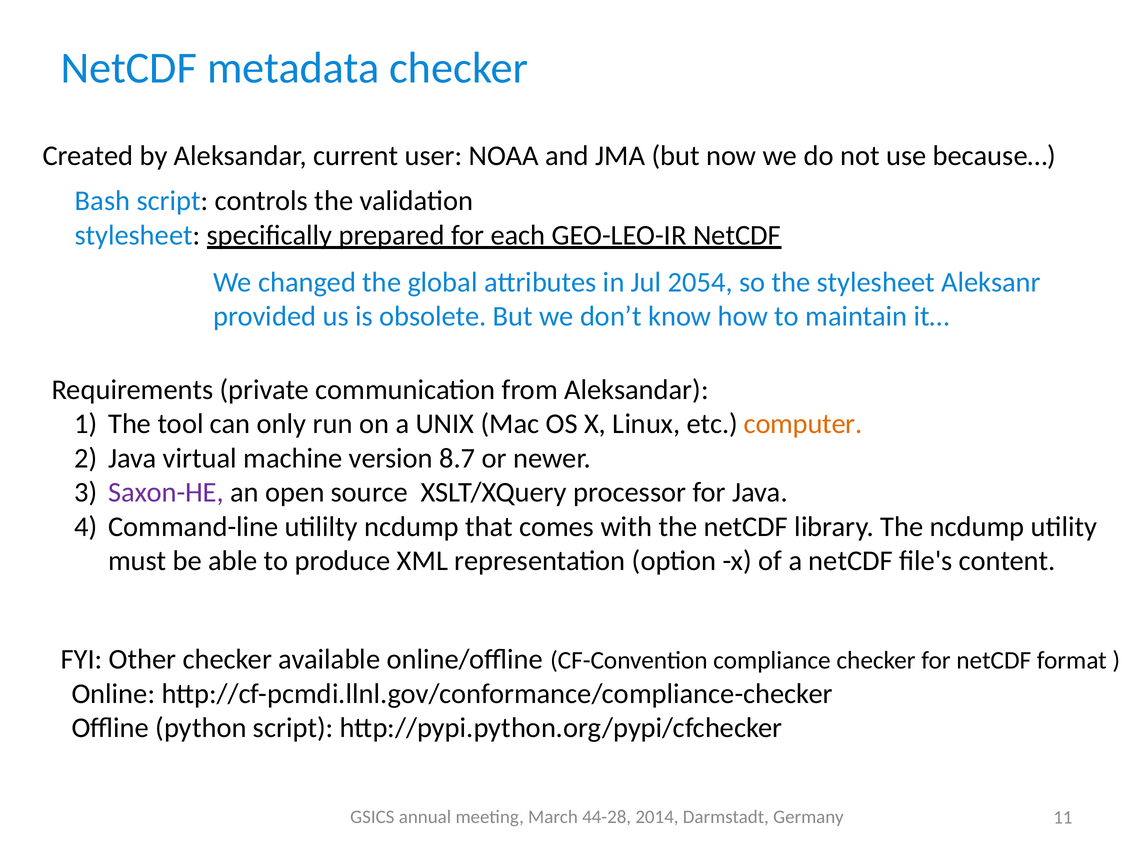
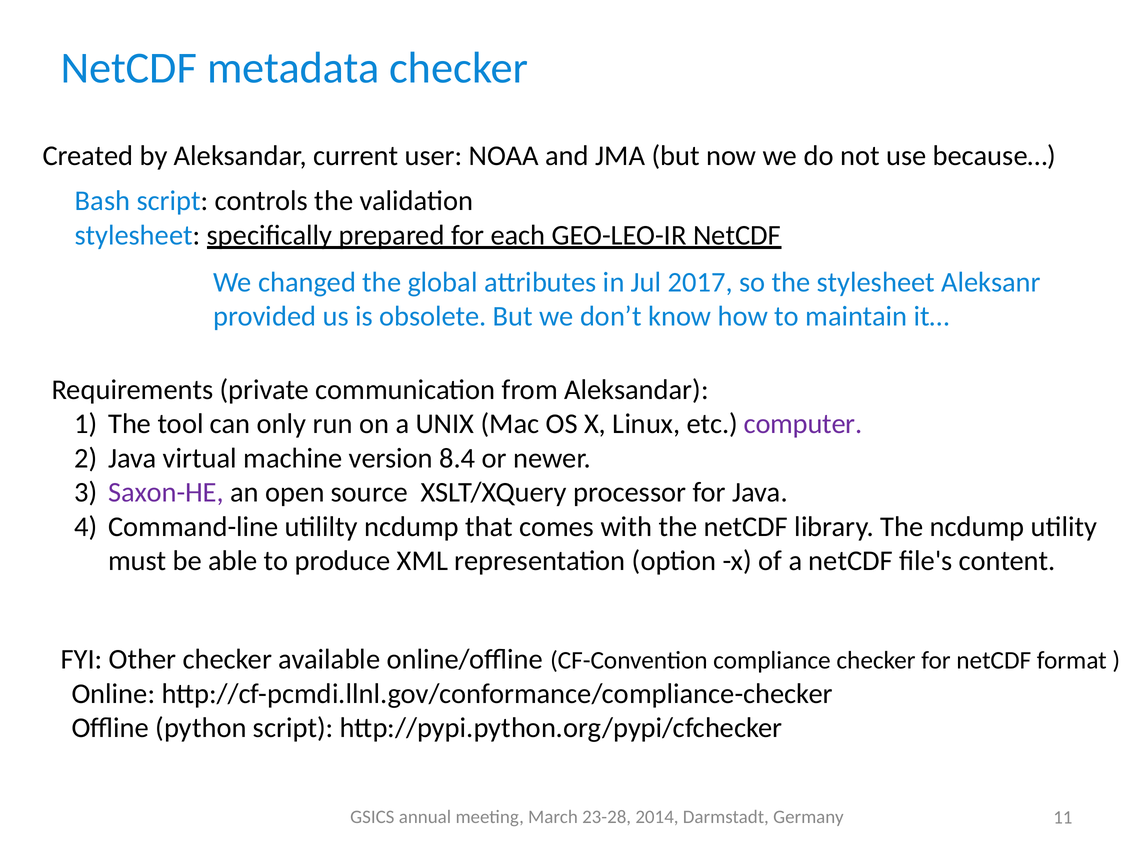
2054: 2054 -> 2017
computer colour: orange -> purple
8.7: 8.7 -> 8.4
44-28: 44-28 -> 23-28
